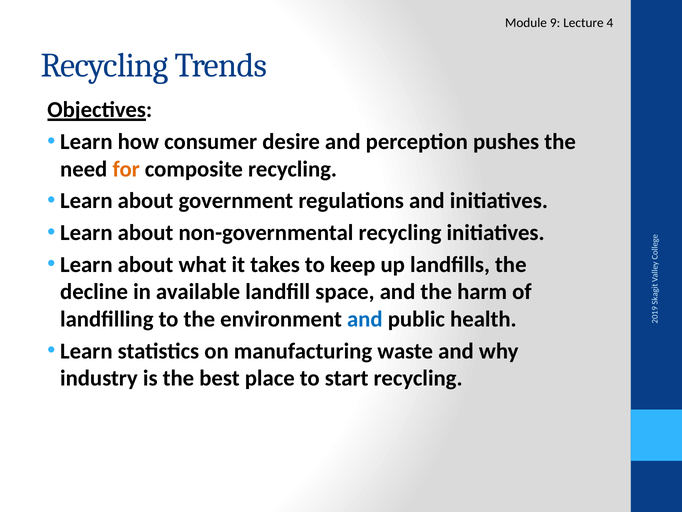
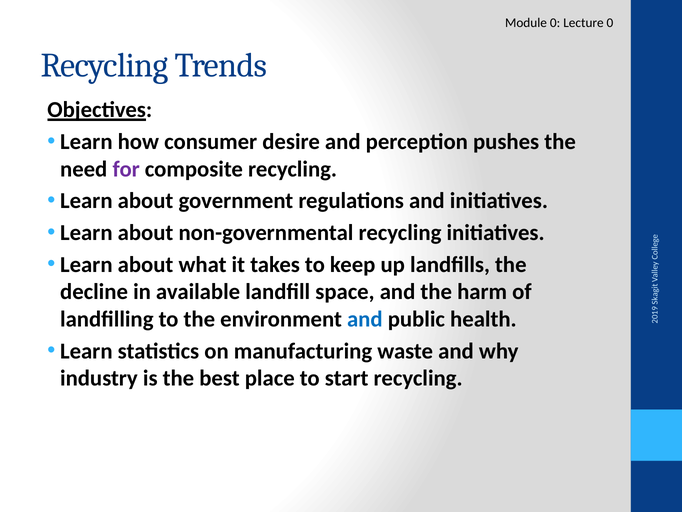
Module 9: 9 -> 0
Lecture 4: 4 -> 0
for colour: orange -> purple
